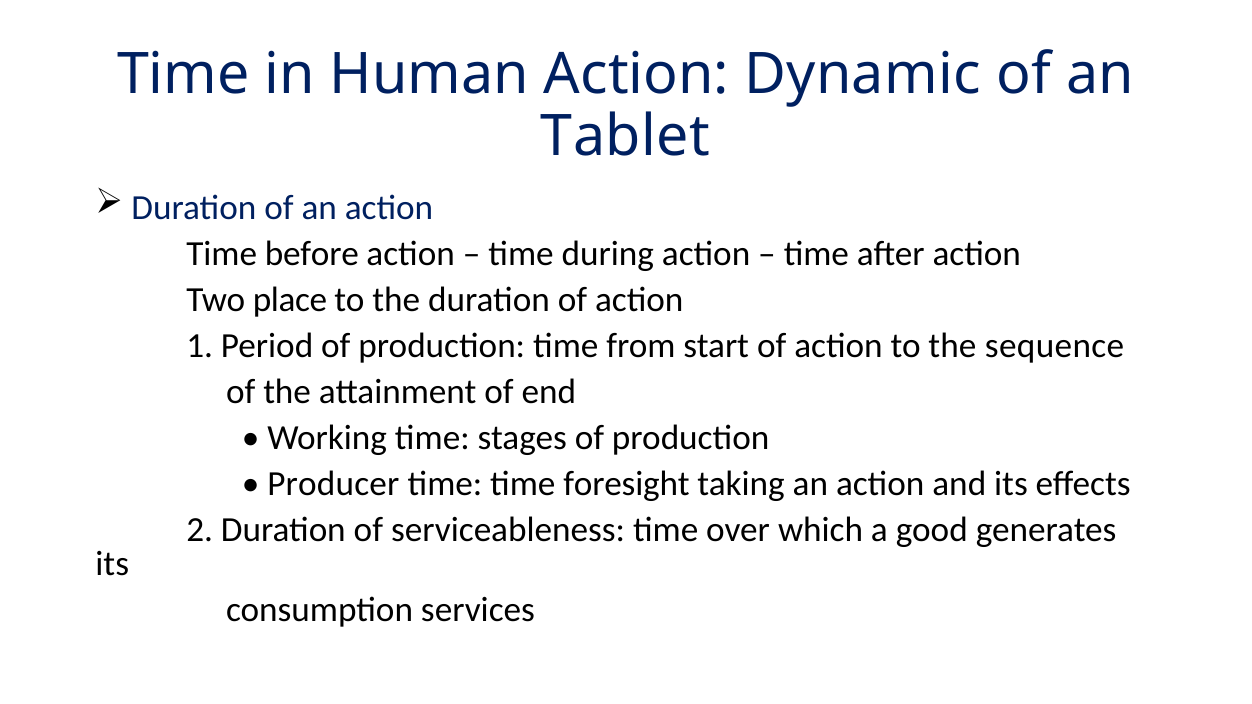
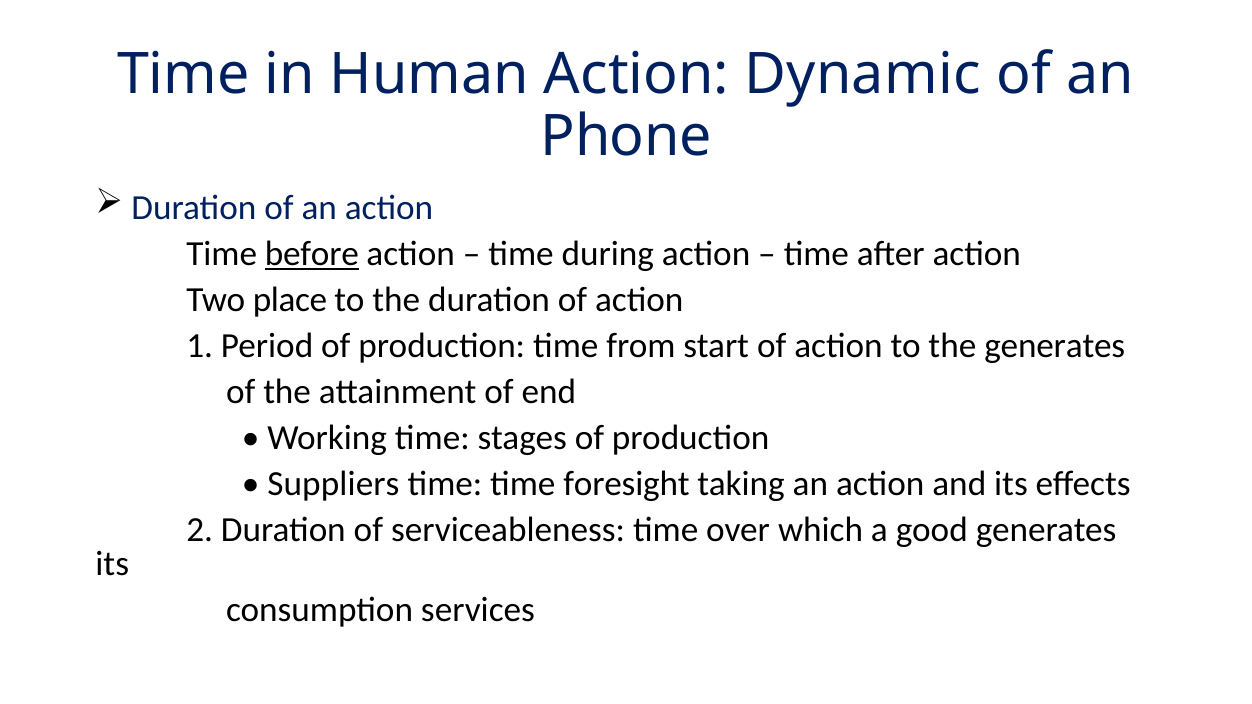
Tablet: Tablet -> Phone
before underline: none -> present
the sequence: sequence -> generates
Producer: Producer -> Suppliers
